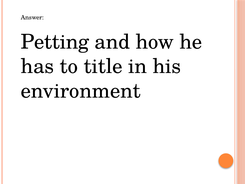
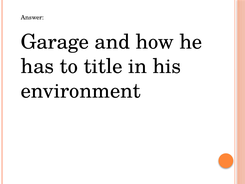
Petting: Petting -> Garage
